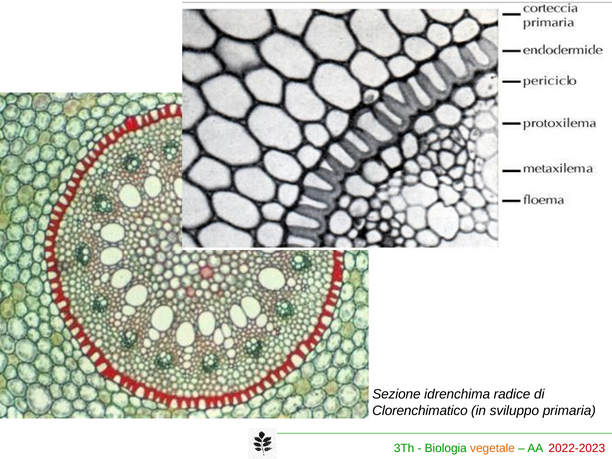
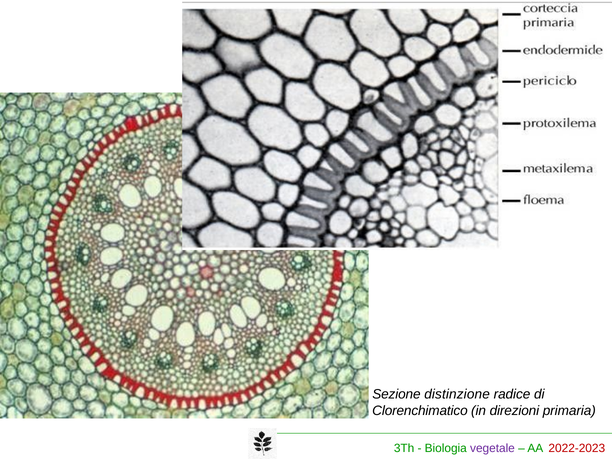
idrenchima: idrenchima -> distinzione
sviluppo: sviluppo -> direzioni
vegetale colour: orange -> purple
